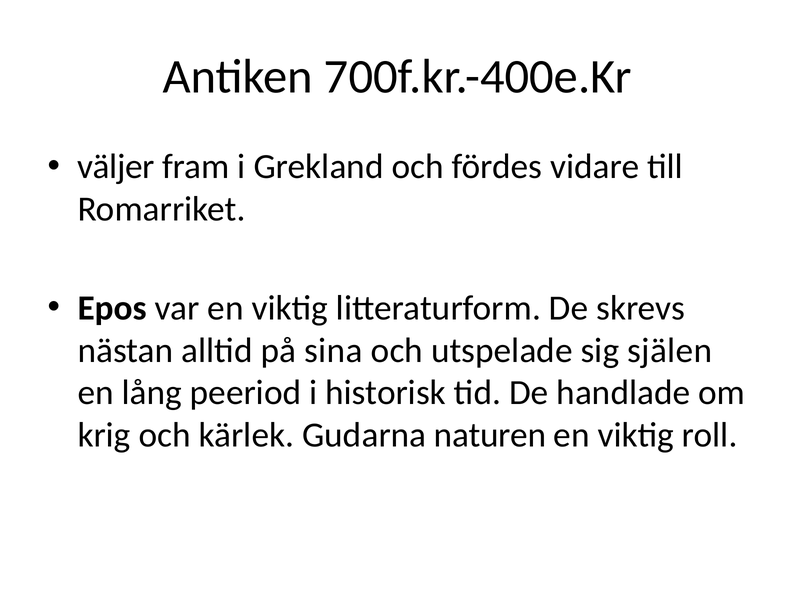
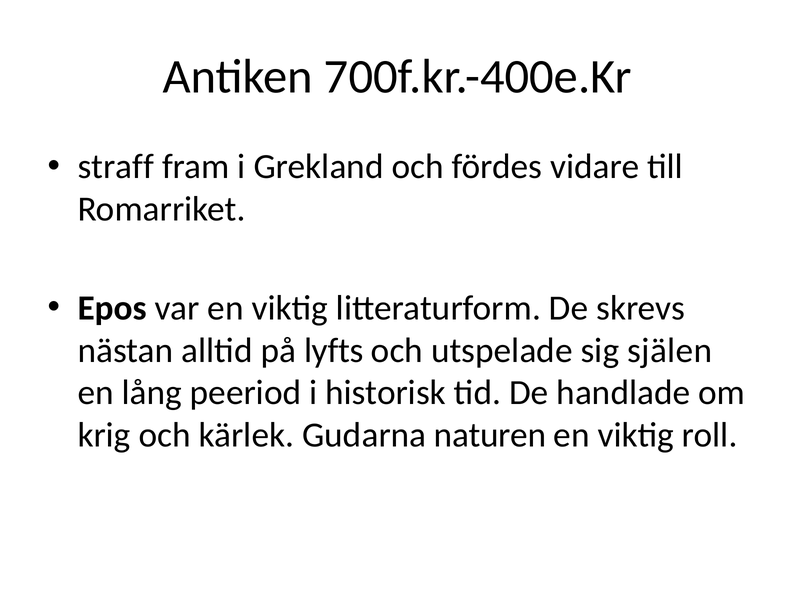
väljer: väljer -> straff
sina: sina -> lyfts
